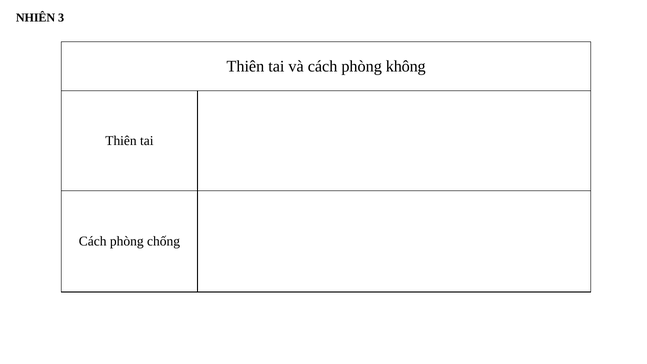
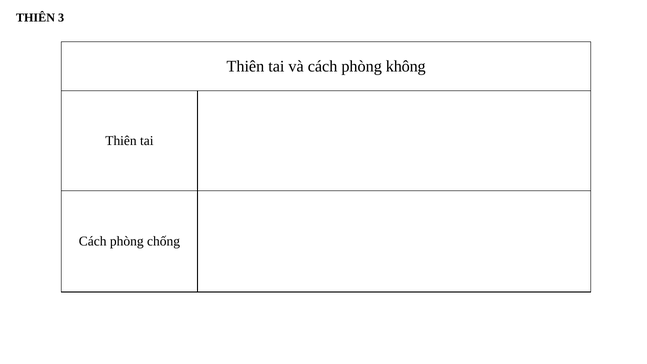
NHIÊN at (36, 18): NHIÊN -> THIÊN
